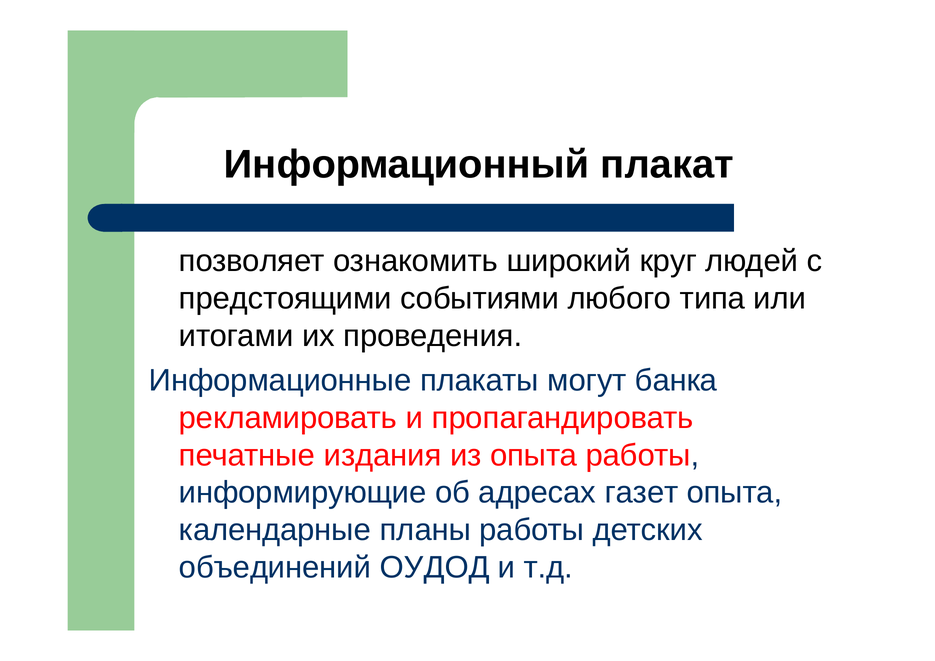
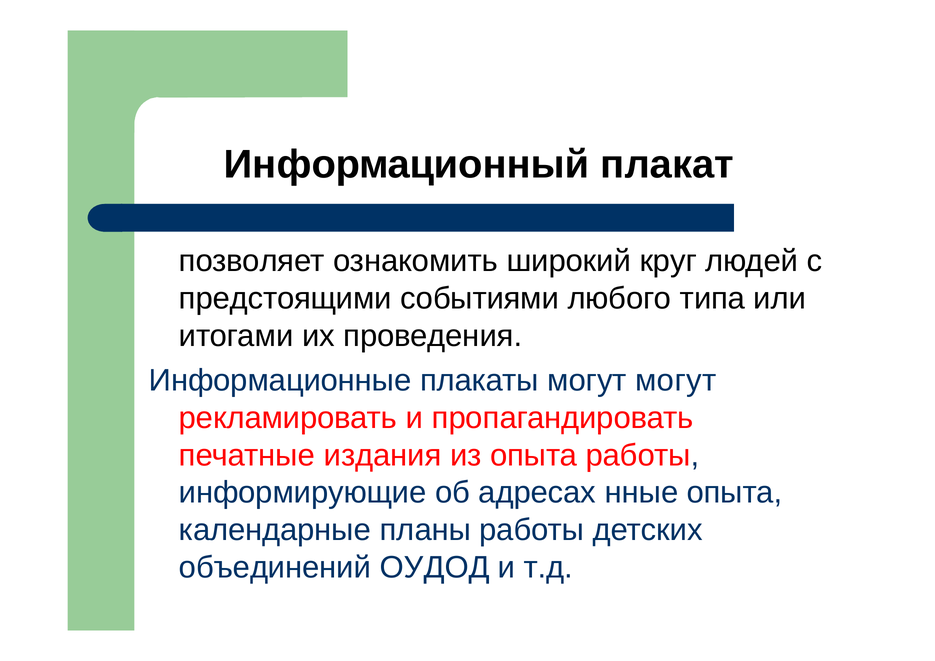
могут банка: банка -> могут
газет: газет -> нные
